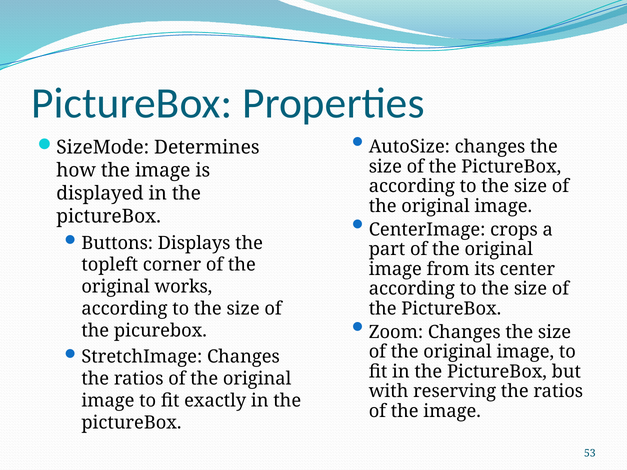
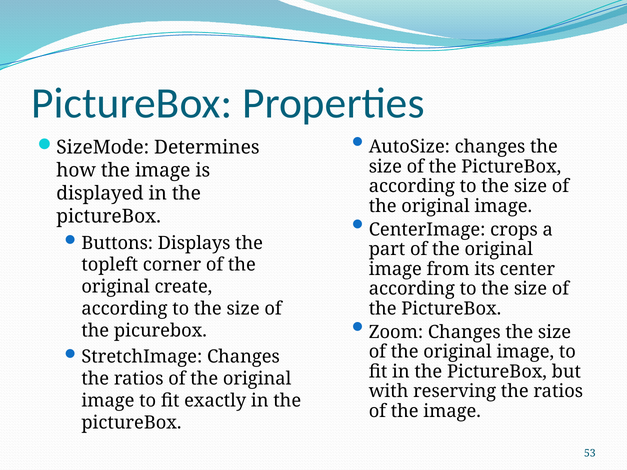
works: works -> create
